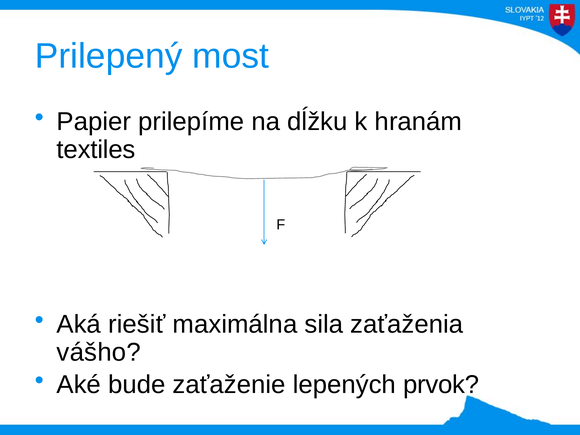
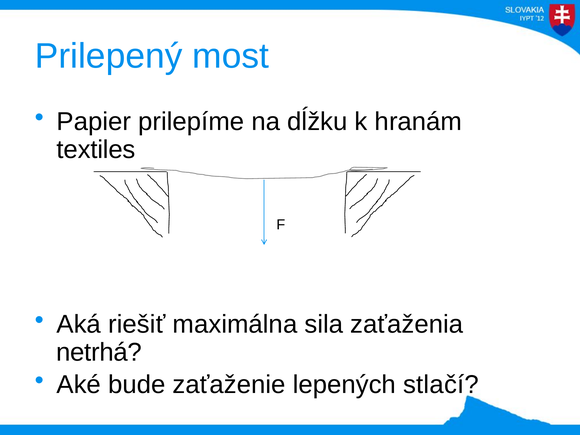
vášho: vášho -> netrhá
prvok: prvok -> stlačí
